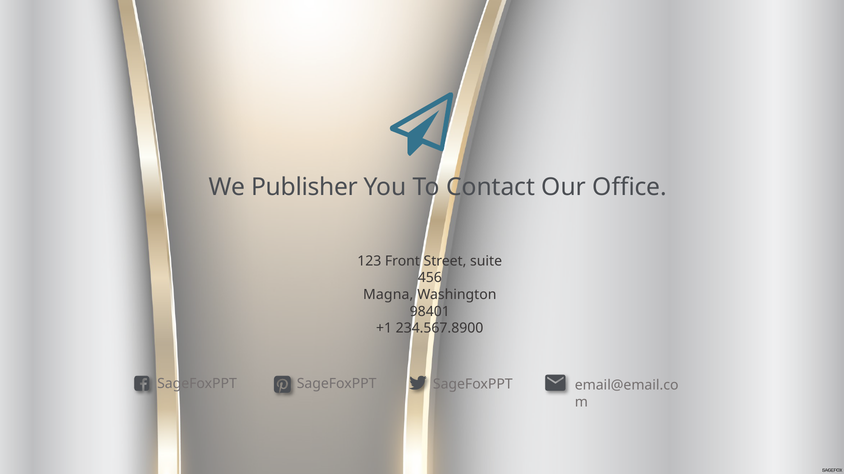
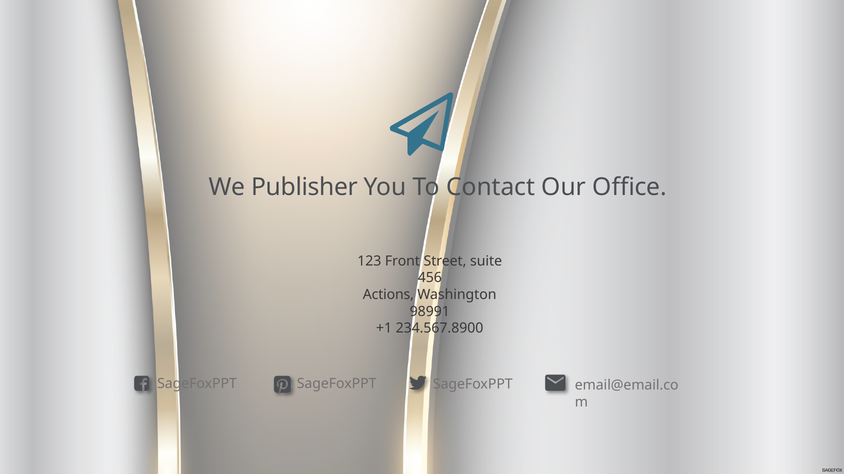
Magna: Magna -> Actions
98401: 98401 -> 98991
